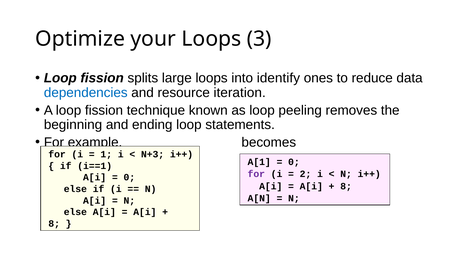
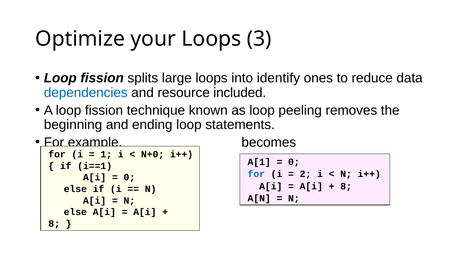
iteration: iteration -> included
N+3: N+3 -> N+0
for at (256, 174) colour: purple -> blue
